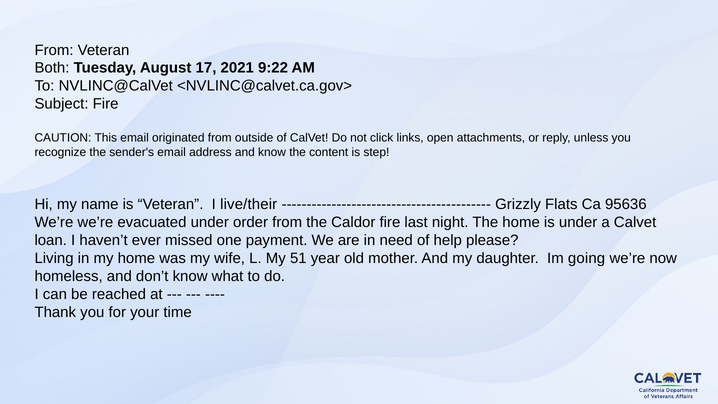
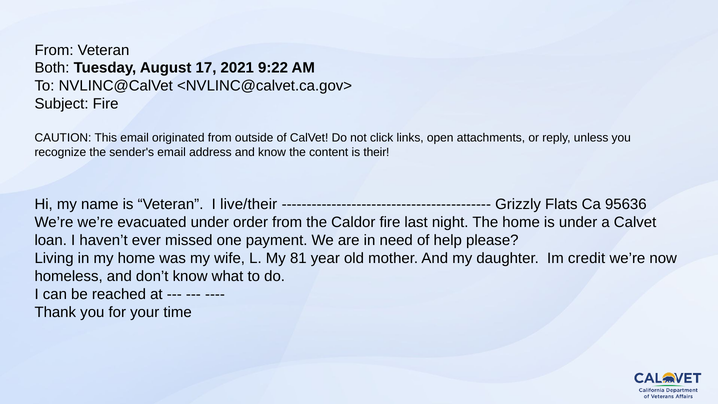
step: step -> their
51: 51 -> 81
going: going -> credit
